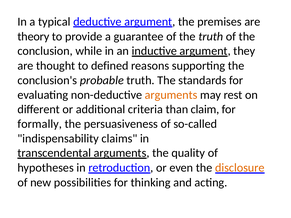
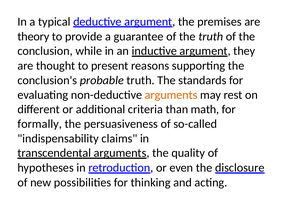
defined: defined -> present
claim: claim -> math
disclosure colour: orange -> black
